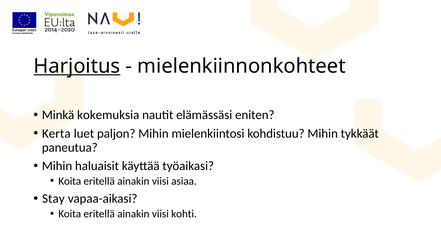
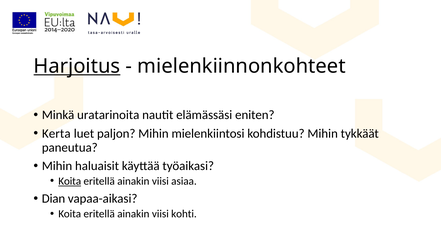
kokemuksia: kokemuksia -> uratarinoita
Koita at (70, 181) underline: none -> present
Stay: Stay -> Dian
